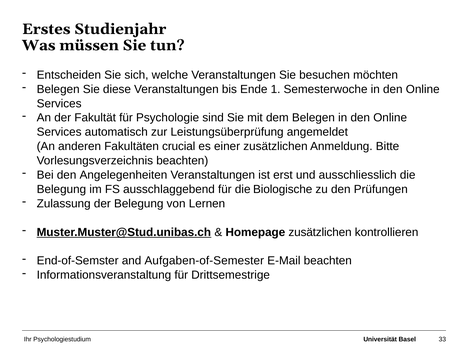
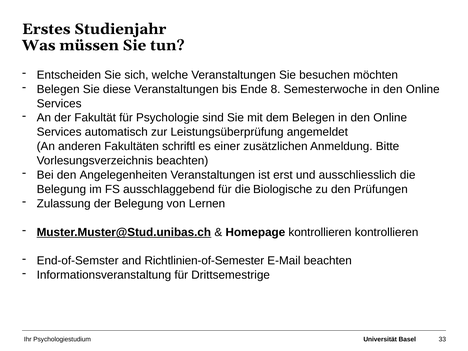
1: 1 -> 8
crucial: crucial -> schriftl
Homepage zusätzlichen: zusätzlichen -> kontrollieren
Aufgaben-of-Semester: Aufgaben-of-Semester -> Richtlinien-of-Semester
